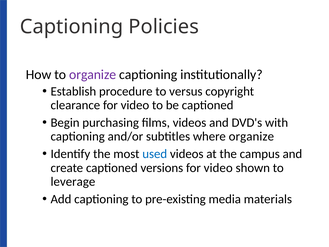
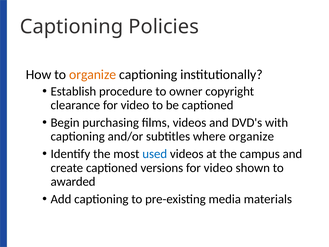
organize at (93, 75) colour: purple -> orange
versus: versus -> owner
leverage: leverage -> awarded
